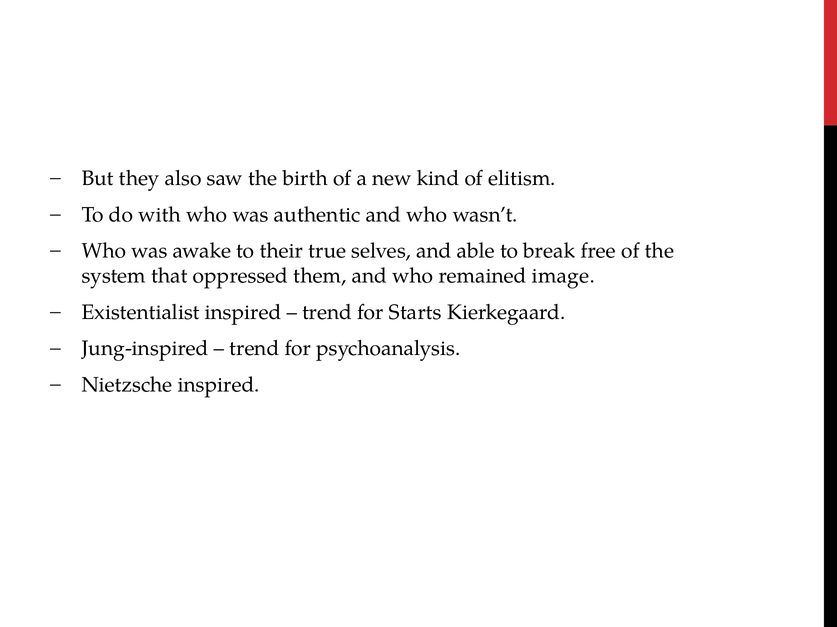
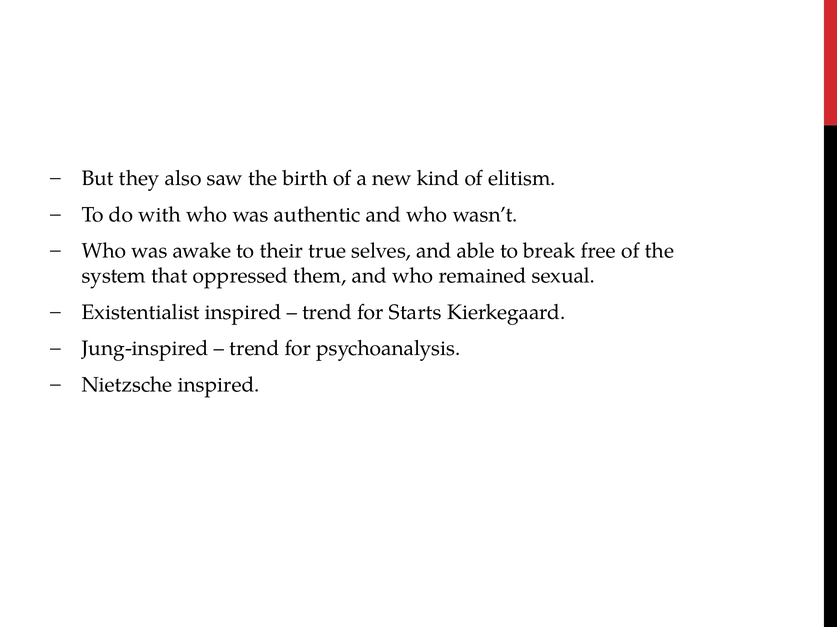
image: image -> sexual
